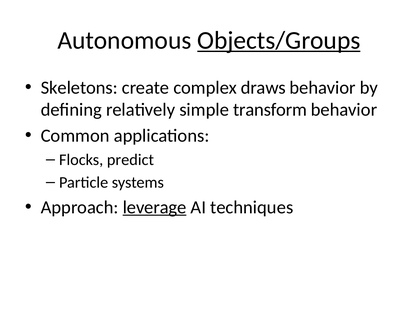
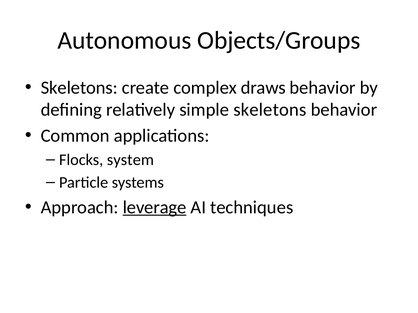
Objects/Groups underline: present -> none
simple transform: transform -> skeletons
predict: predict -> system
